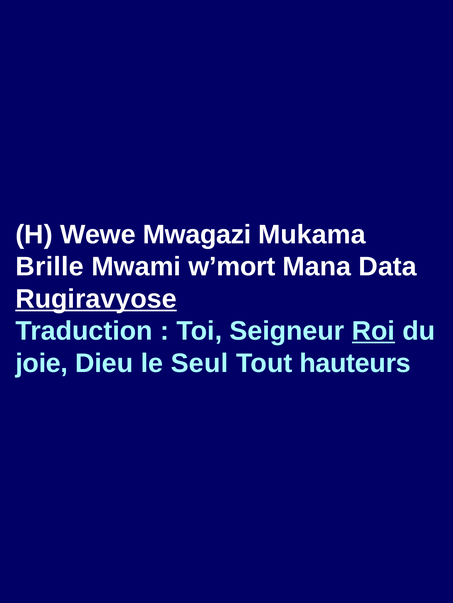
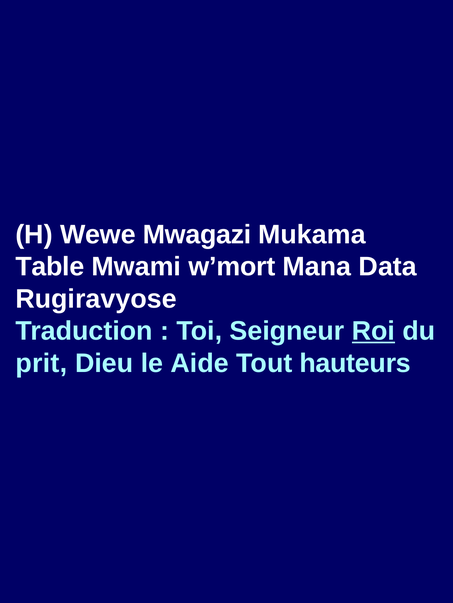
Brille: Brille -> Table
Rugiravyose underline: present -> none
joie: joie -> prit
Seul: Seul -> Aide
